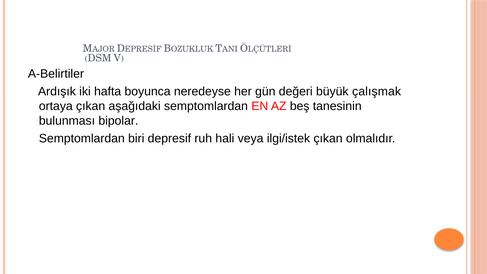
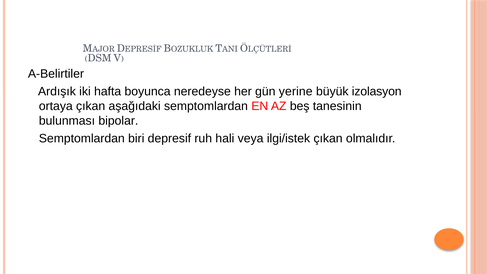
değeri: değeri -> yerine
çalışmak: çalışmak -> izolasyon
